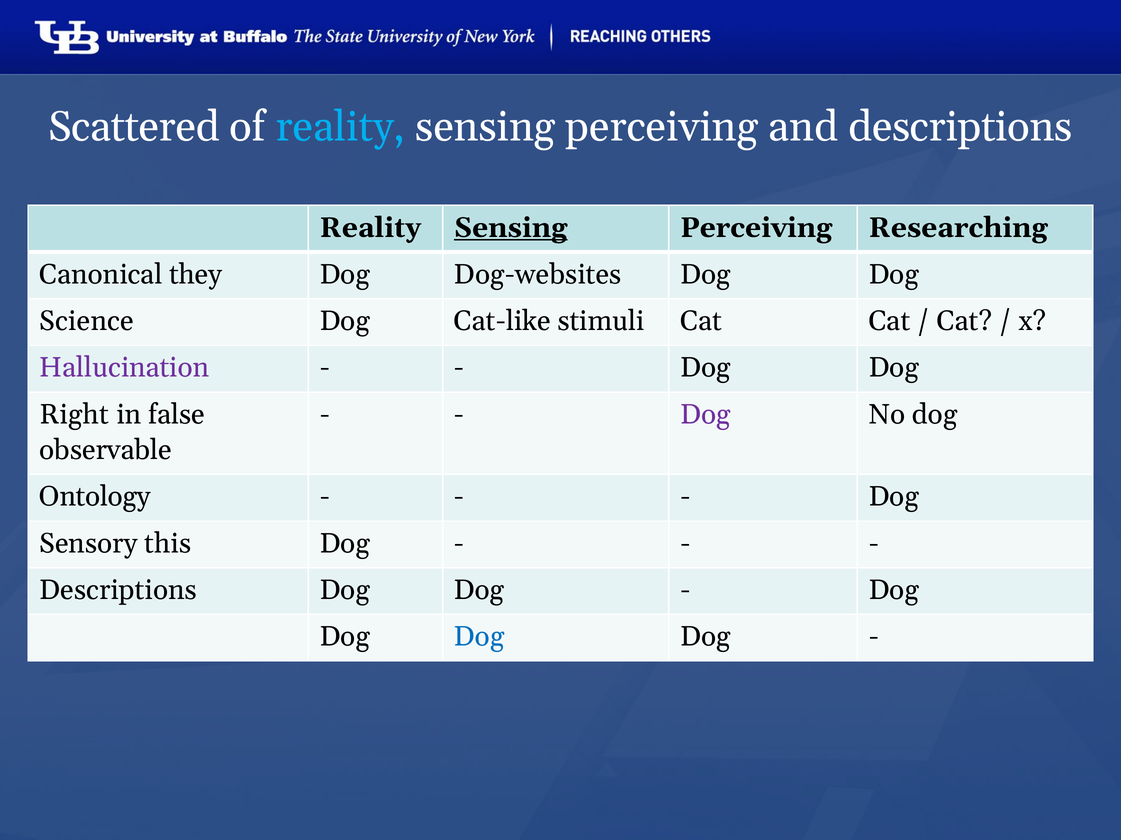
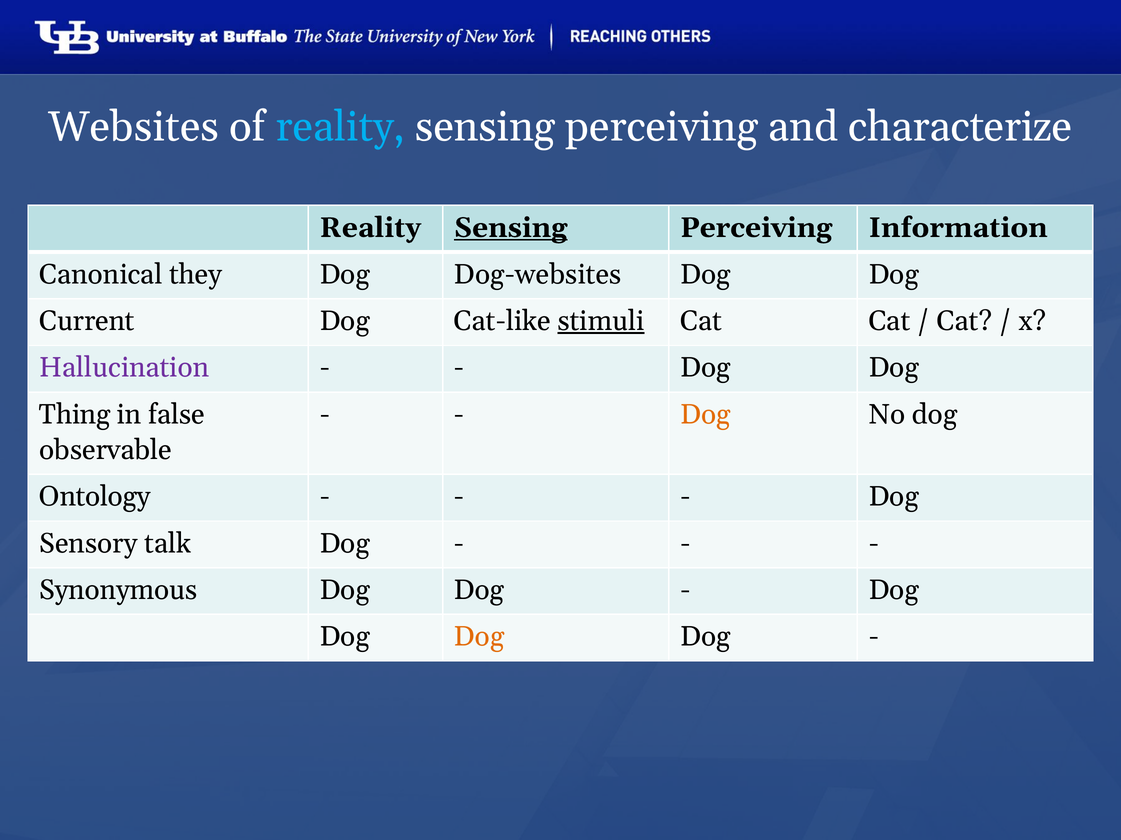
Scattered: Scattered -> Websites
and descriptions: descriptions -> characterize
Researching: Researching -> Information
Science: Science -> Current
stimuli underline: none -> present
Right: Right -> Thing
Dog at (705, 415) colour: purple -> orange
this: this -> talk
Descriptions at (118, 590): Descriptions -> Synonymous
Dog at (479, 637) colour: blue -> orange
